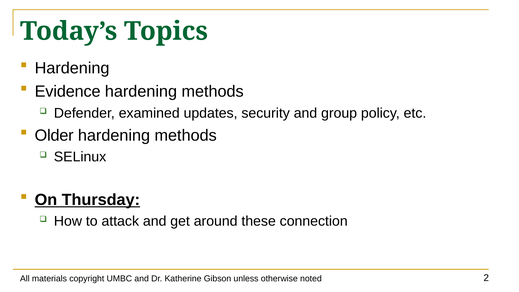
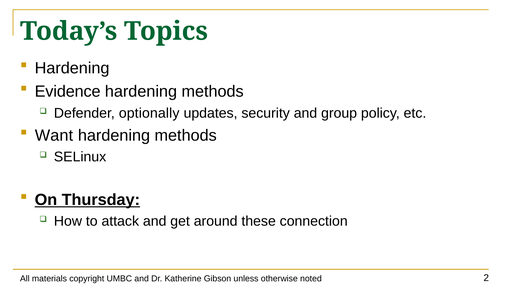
examined: examined -> optionally
Older: Older -> Want
